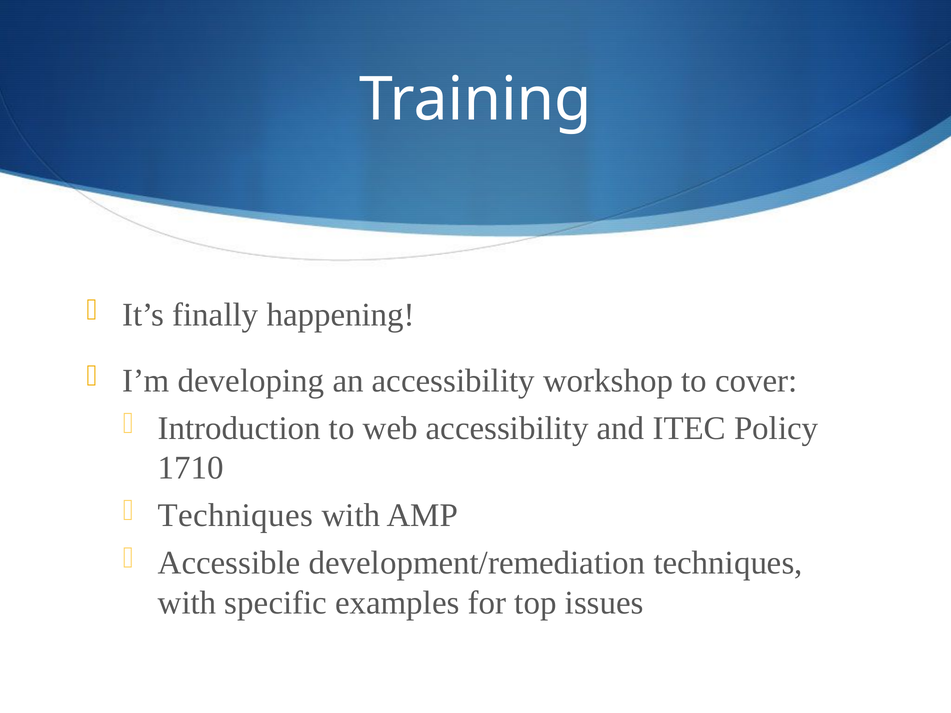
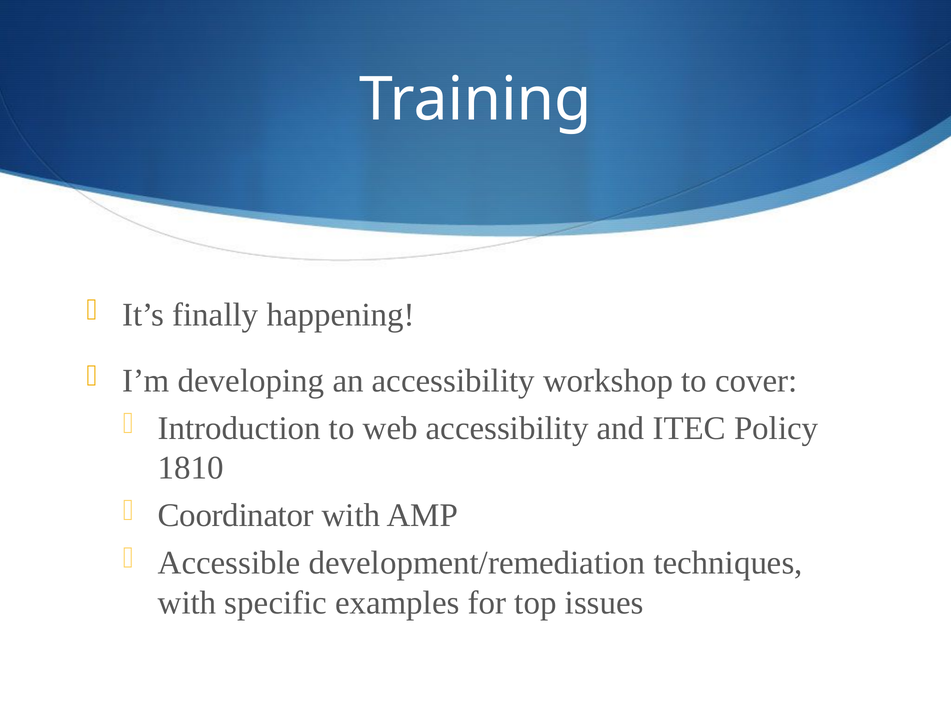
1710: 1710 -> 1810
Techniques at (235, 516): Techniques -> Coordinator
